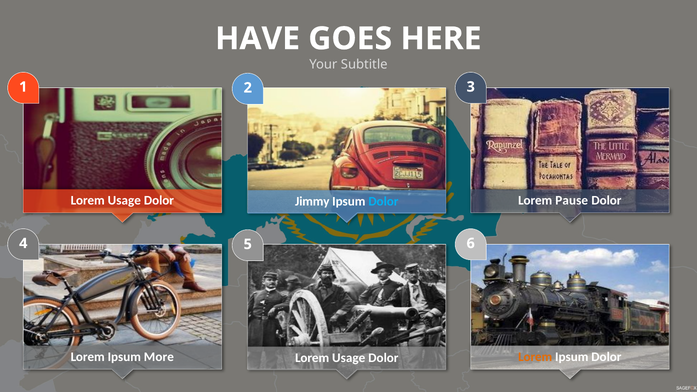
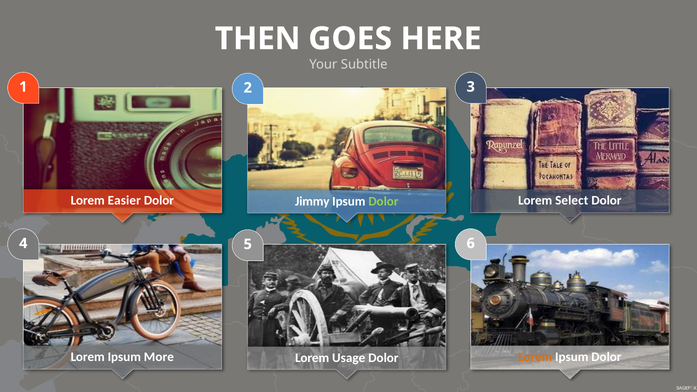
HAVE: HAVE -> THEN
Usage at (124, 201): Usage -> Easier
Pause: Pause -> Select
Dolor at (383, 201) colour: light blue -> light green
